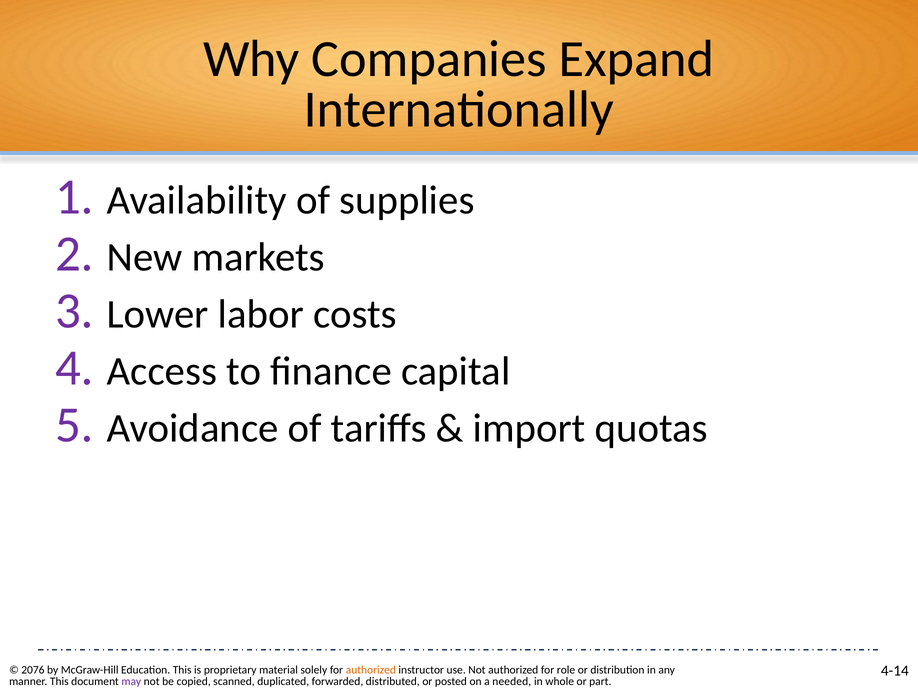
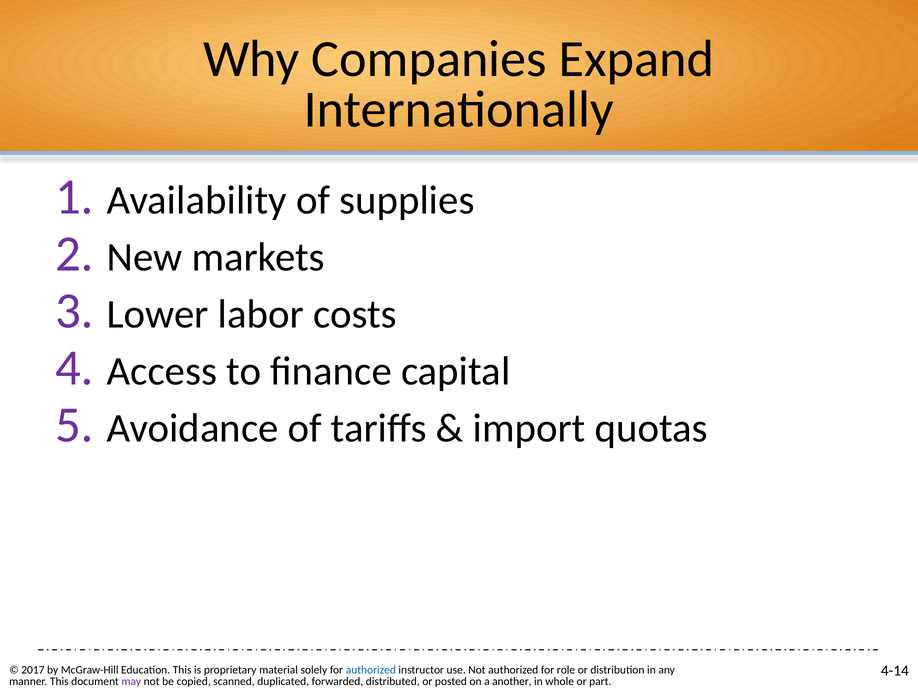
2076: 2076 -> 2017
authorized at (371, 670) colour: orange -> blue
needed: needed -> another
